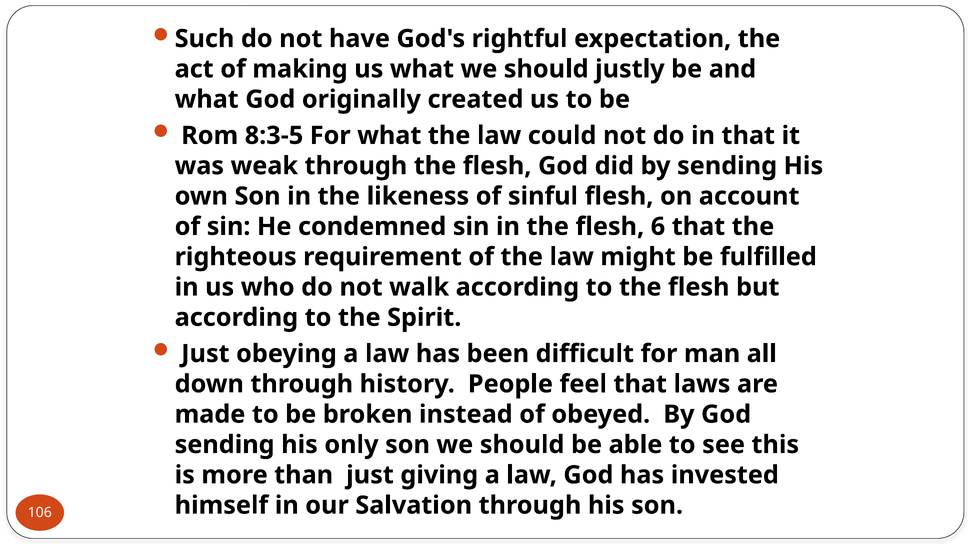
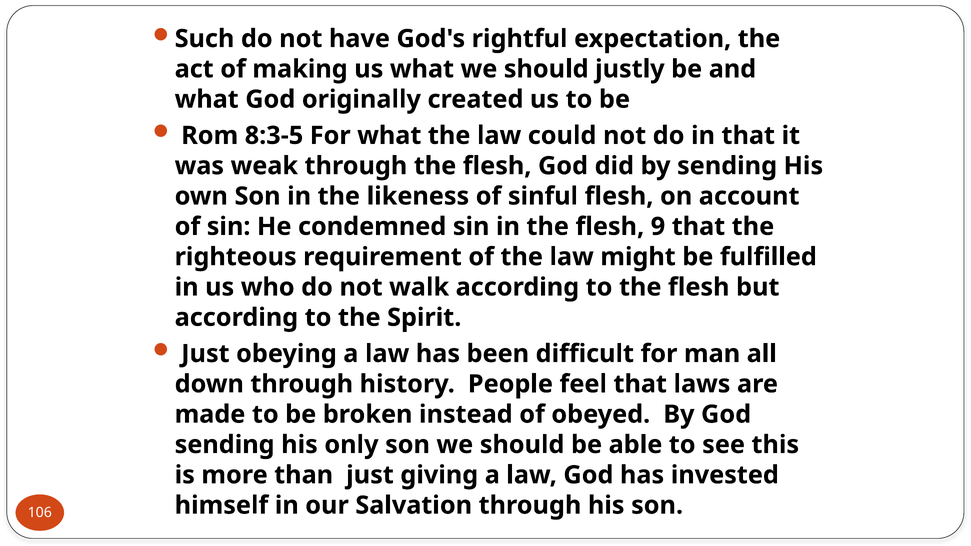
6: 6 -> 9
